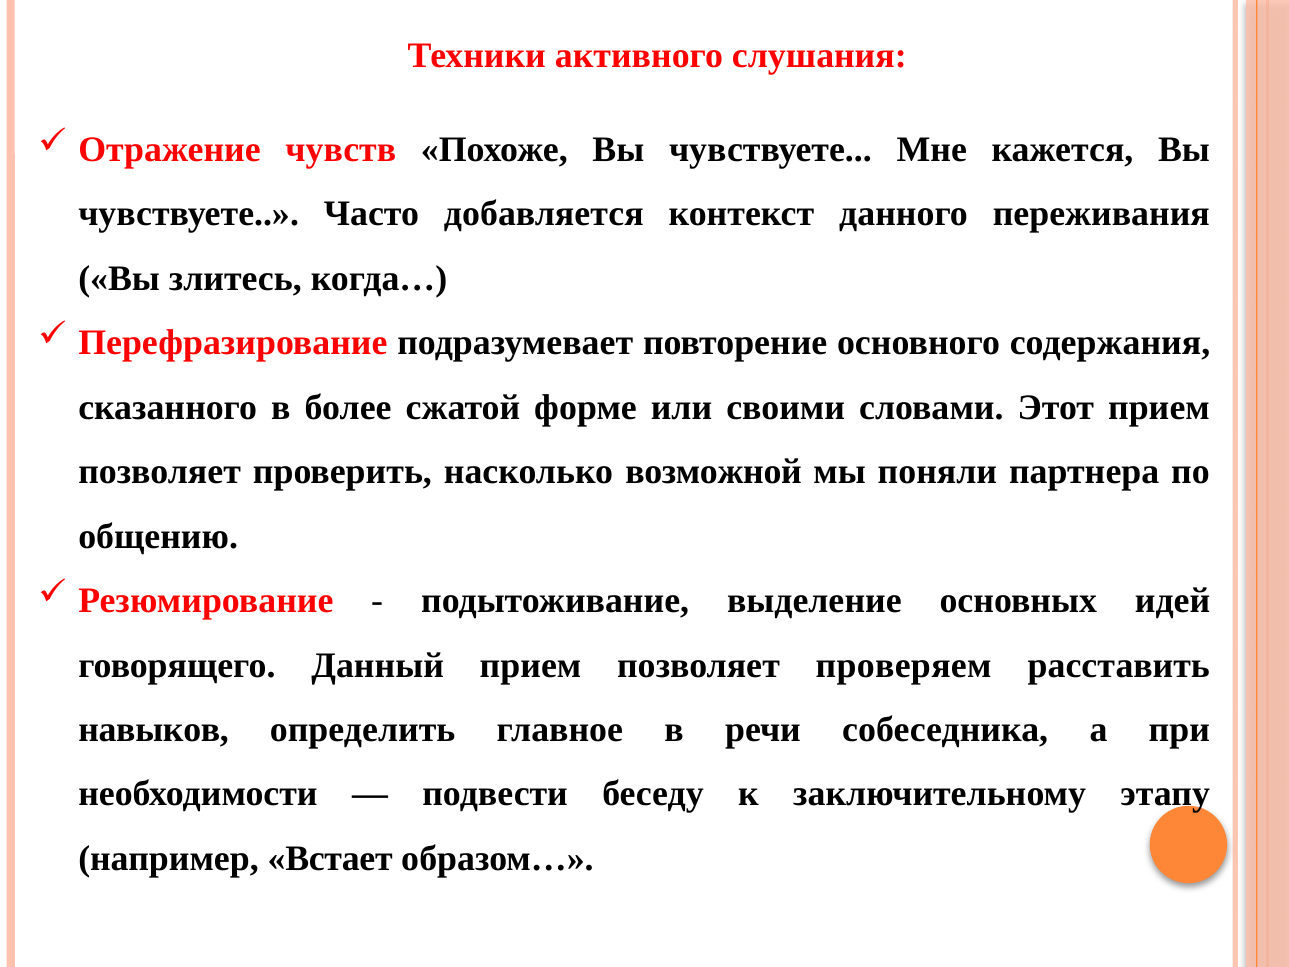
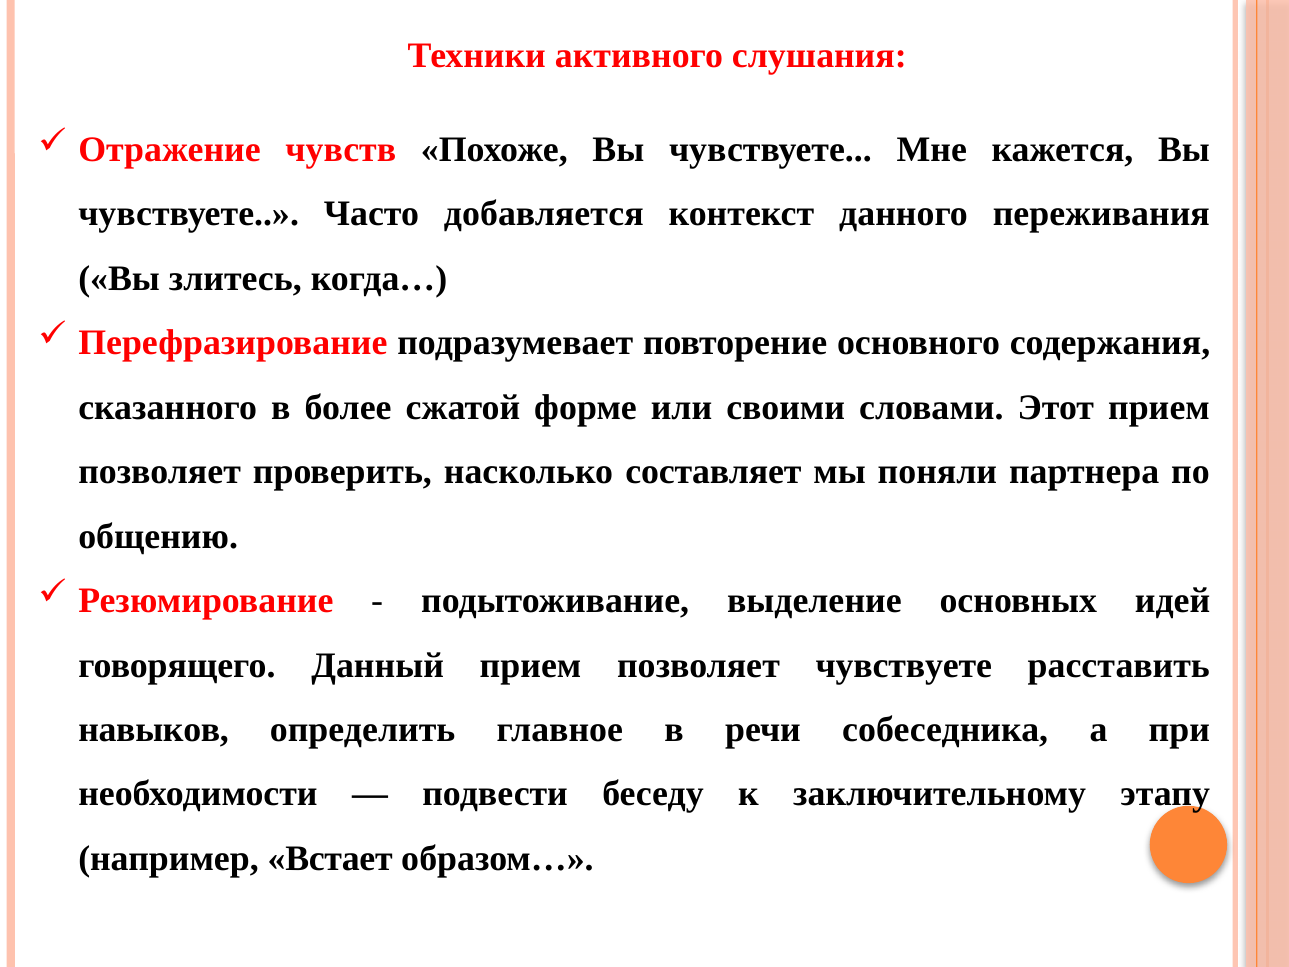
возможной: возможной -> составляет
позволяет проверяем: проверяем -> чувствуете
